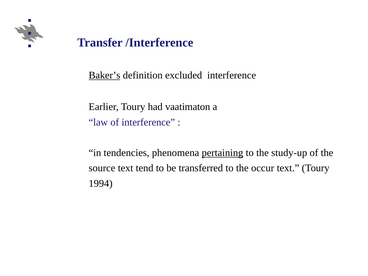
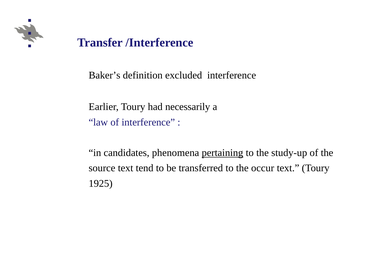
Baker’s underline: present -> none
vaatimaton: vaatimaton -> necessarily
tendencies: tendencies -> candidates
1994: 1994 -> 1925
